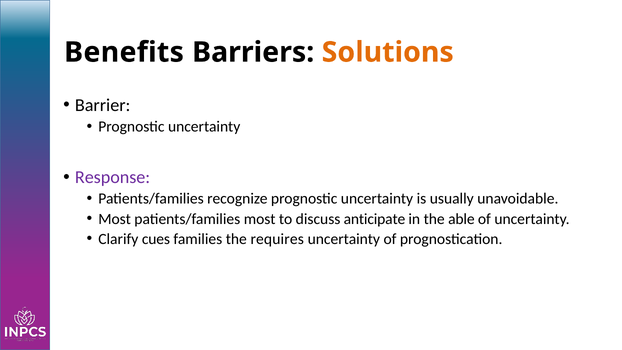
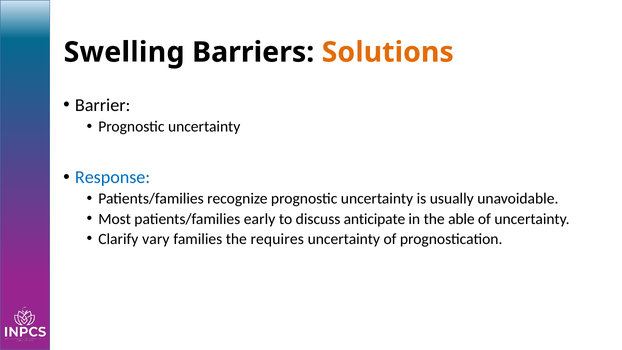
Benefits: Benefits -> Swelling
Response colour: purple -> blue
patients/families most: most -> early
cues: cues -> vary
